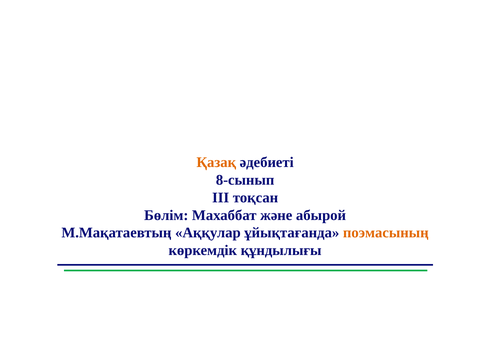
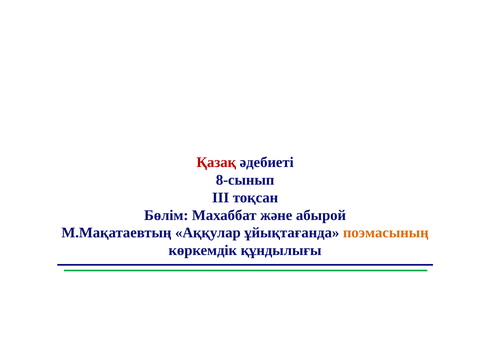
Қазақ colour: orange -> red
